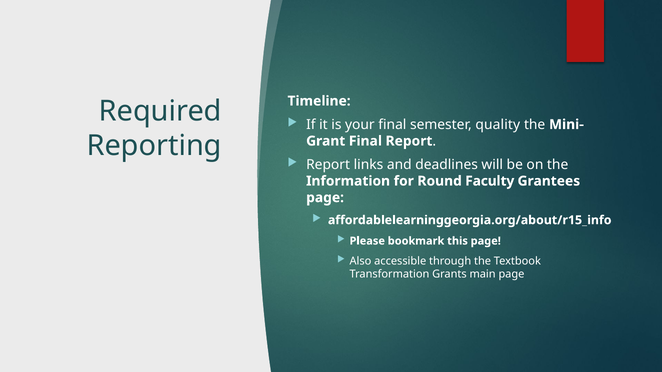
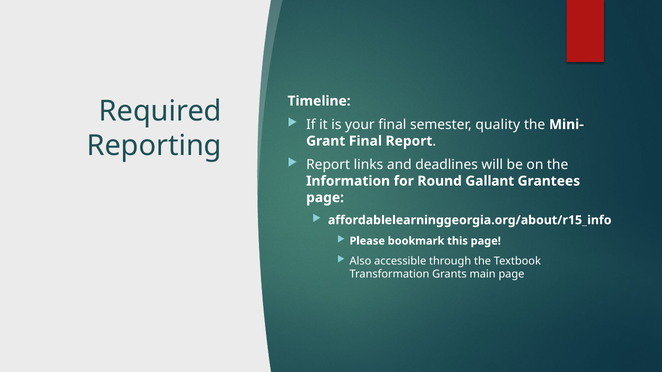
Faculty: Faculty -> Gallant
